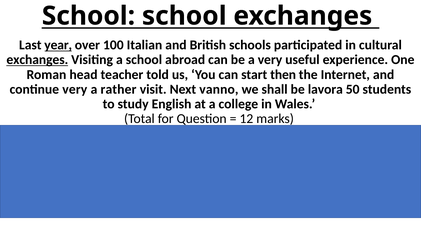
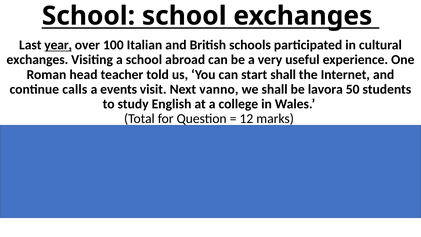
exchanges at (37, 60) underline: present -> none
start then: then -> shall
continue very: very -> calls
rather: rather -> events
